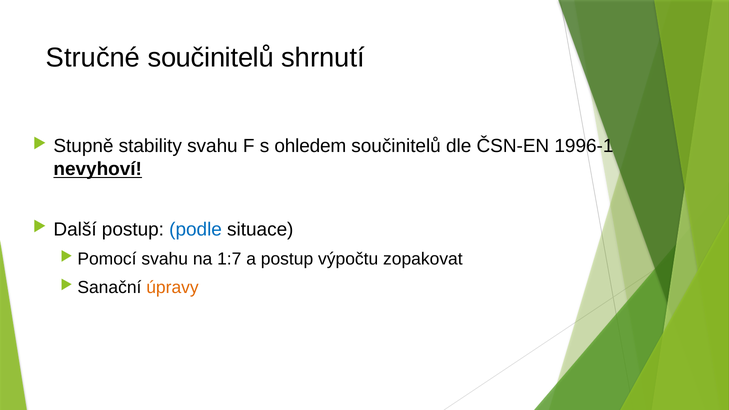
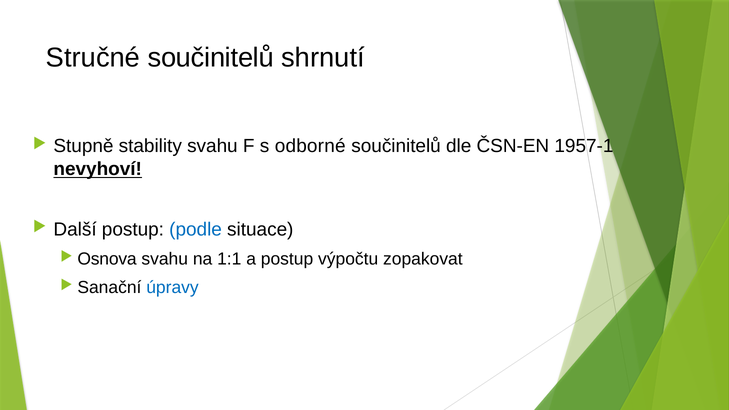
ohledem: ohledem -> odborné
1996-1: 1996-1 -> 1957-1
Pomocí: Pomocí -> Osnova
1:7: 1:7 -> 1:1
úpravy colour: orange -> blue
